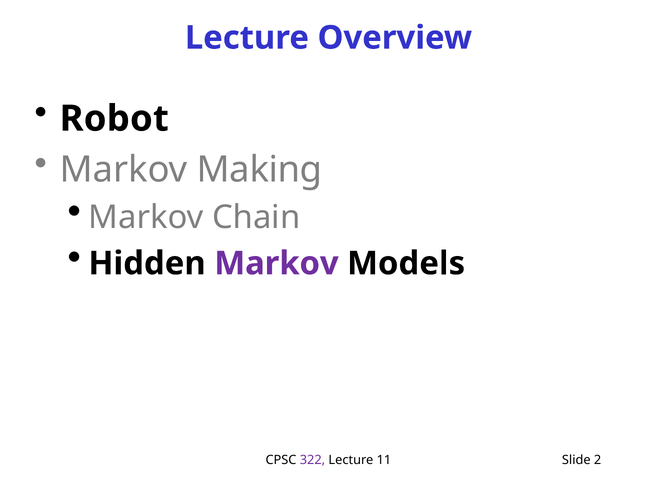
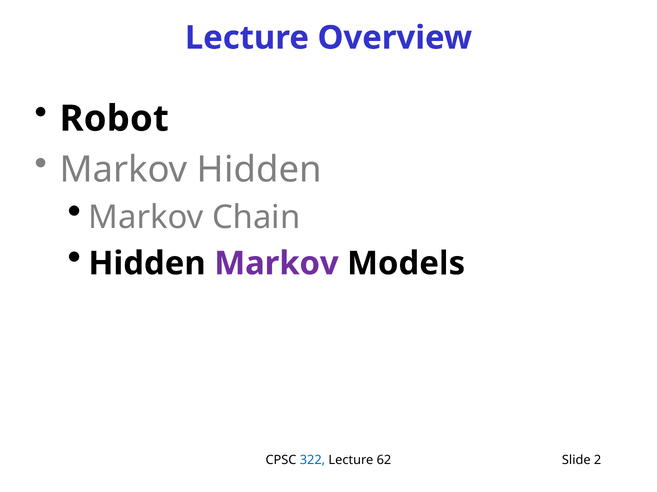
Markov Making: Making -> Hidden
322 colour: purple -> blue
11: 11 -> 62
